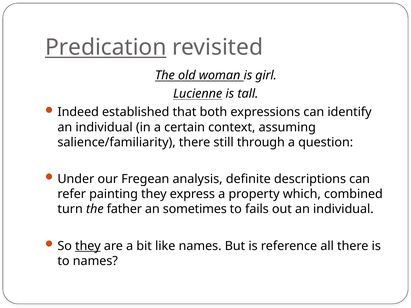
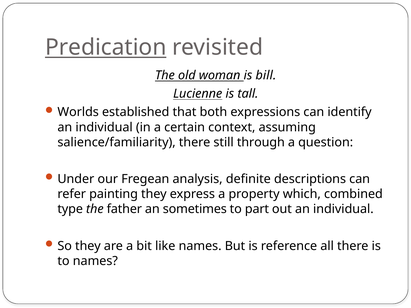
girl: girl -> bill
Indeed: Indeed -> Worlds
turn: turn -> type
fails: fails -> part
they at (88, 246) underline: present -> none
